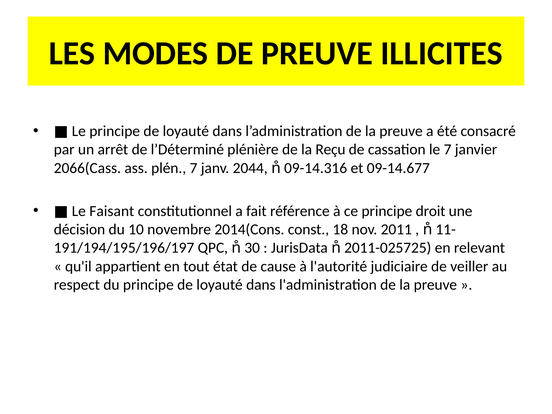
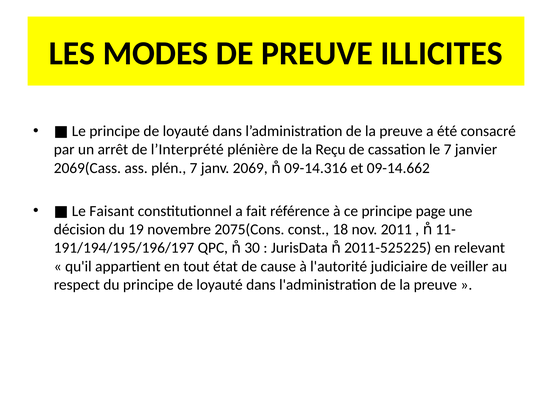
l’Déterminé: l’Déterminé -> l’Interprété
2066(Cass: 2066(Cass -> 2069(Cass
2044: 2044 -> 2069
09-14.677: 09-14.677 -> 09-14.662
droit: droit -> page
10: 10 -> 19
2014(Cons: 2014(Cons -> 2075(Cons
2011-025725: 2011-025725 -> 2011-525225
